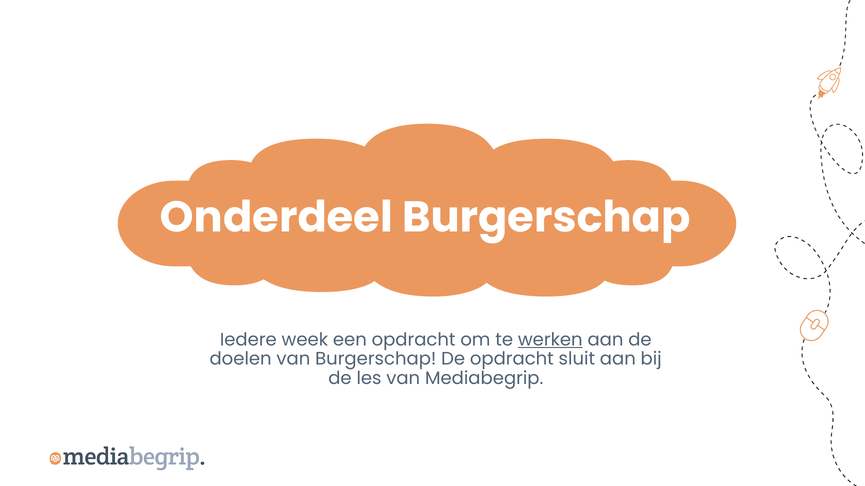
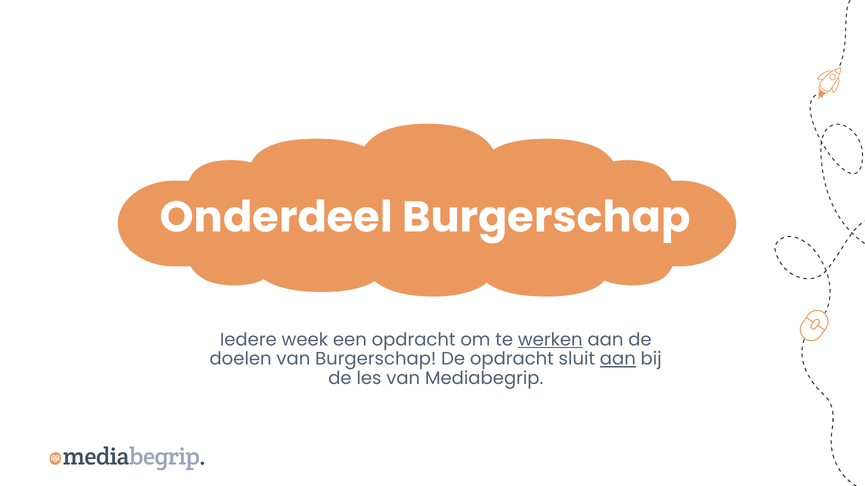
aan at (618, 359) underline: none -> present
